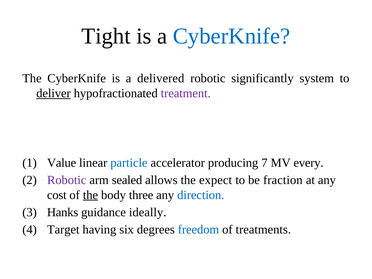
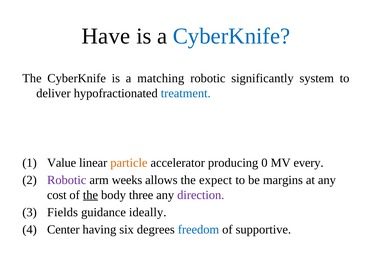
Tight: Tight -> Have
delivered: delivered -> matching
deliver underline: present -> none
treatment colour: purple -> blue
particle colour: blue -> orange
7: 7 -> 0
sealed: sealed -> weeks
fraction: fraction -> margins
direction colour: blue -> purple
Hanks: Hanks -> Fields
Target: Target -> Center
treatments: treatments -> supportive
